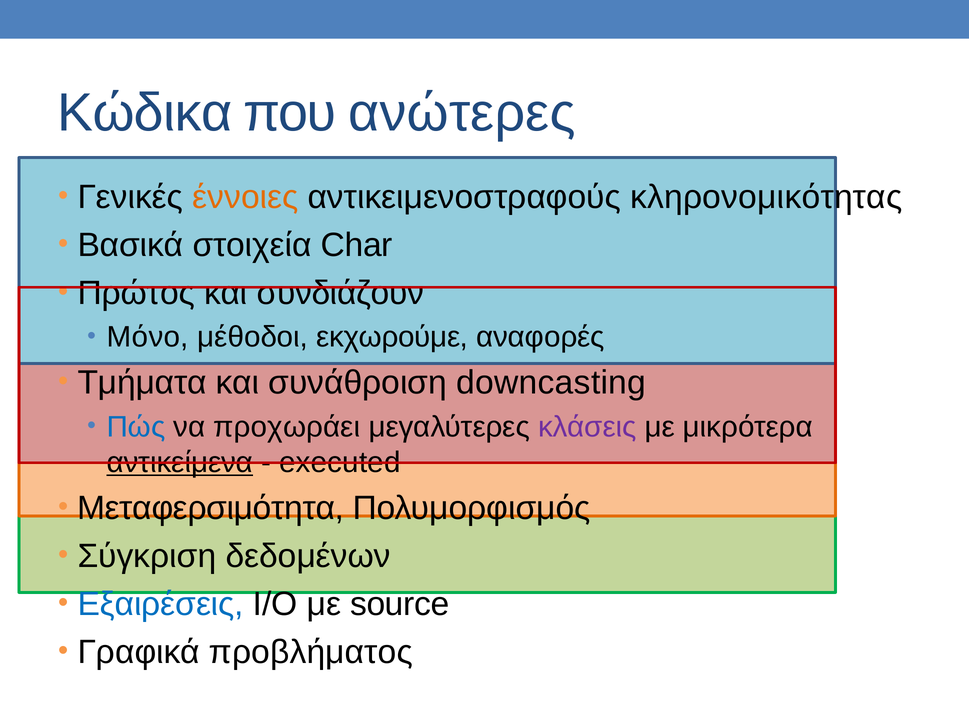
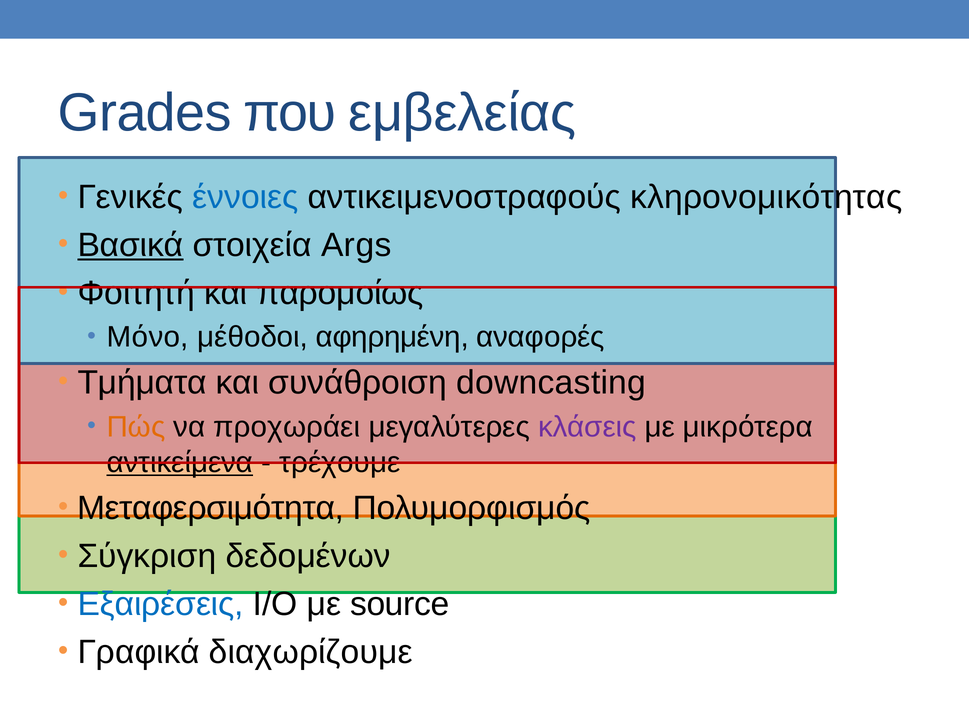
Κώδικα: Κώδικα -> Grades
ανώτερες: ανώτερες -> εμβελείας
έννοιες colour: orange -> blue
Βασικά underline: none -> present
Char: Char -> Args
Πρώτος: Πρώτος -> Φοιτητή
συνδιάζουν: συνδιάζουν -> παρομοίως
εκχωρούμε: εκχωρούμε -> αφηρημένη
Πώς colour: blue -> orange
executed: executed -> τρέχουμε
προβλήματος: προβλήματος -> διαχωρίζουμε
